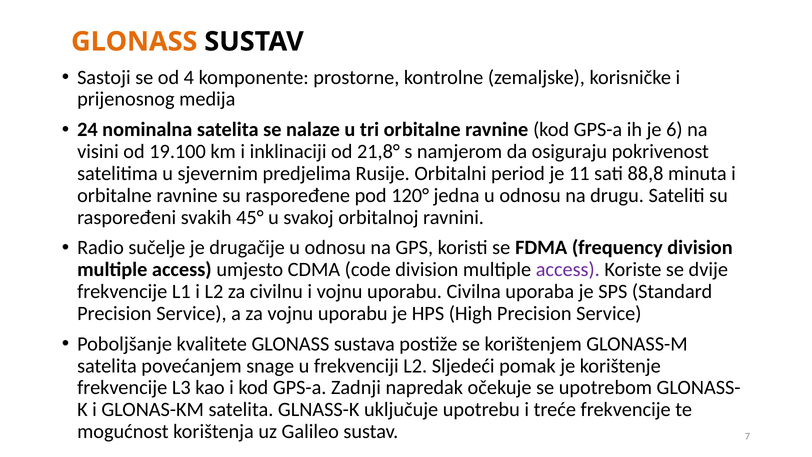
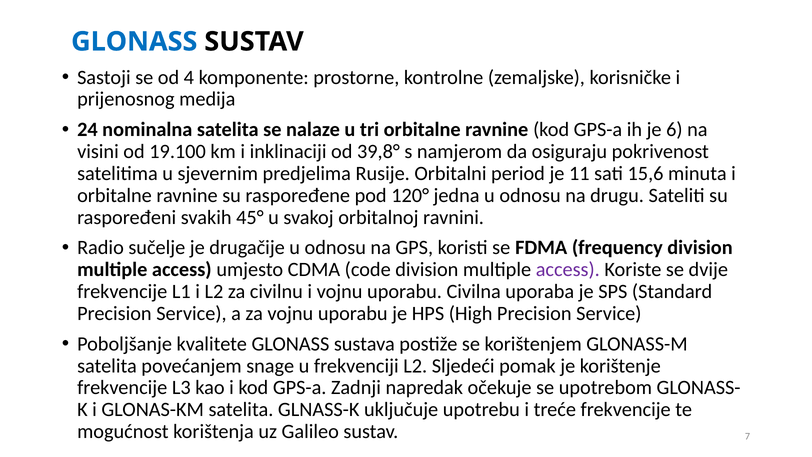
GLONASS at (134, 42) colour: orange -> blue
21,8°: 21,8° -> 39,8°
88,8: 88,8 -> 15,6
